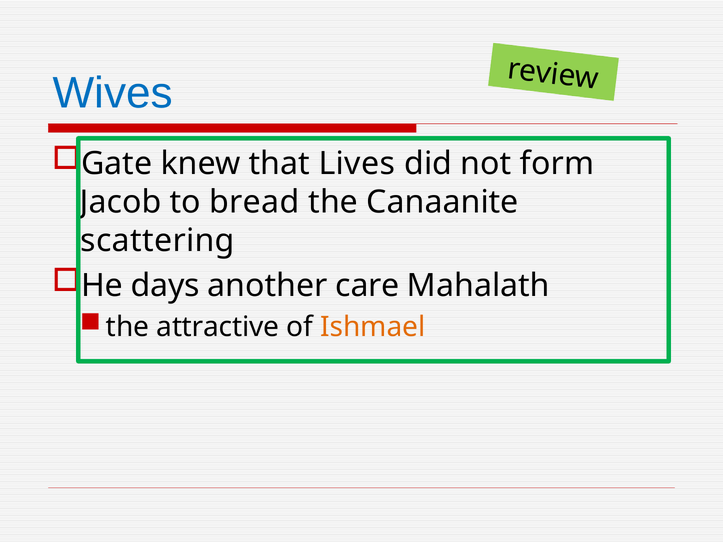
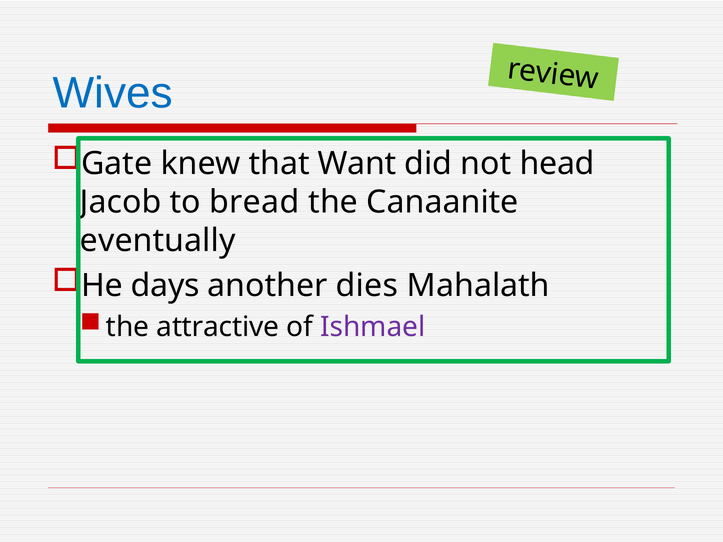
Lives: Lives -> Want
form: form -> head
scattering: scattering -> eventually
care: care -> dies
Ishmael colour: orange -> purple
